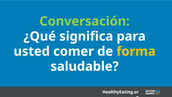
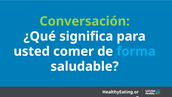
forma colour: yellow -> light blue
